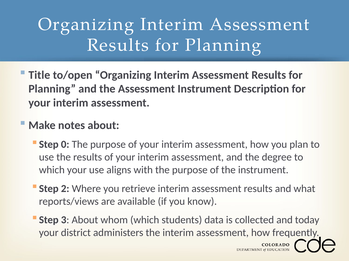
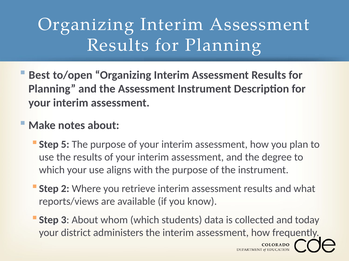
Title: Title -> Best
0: 0 -> 5
